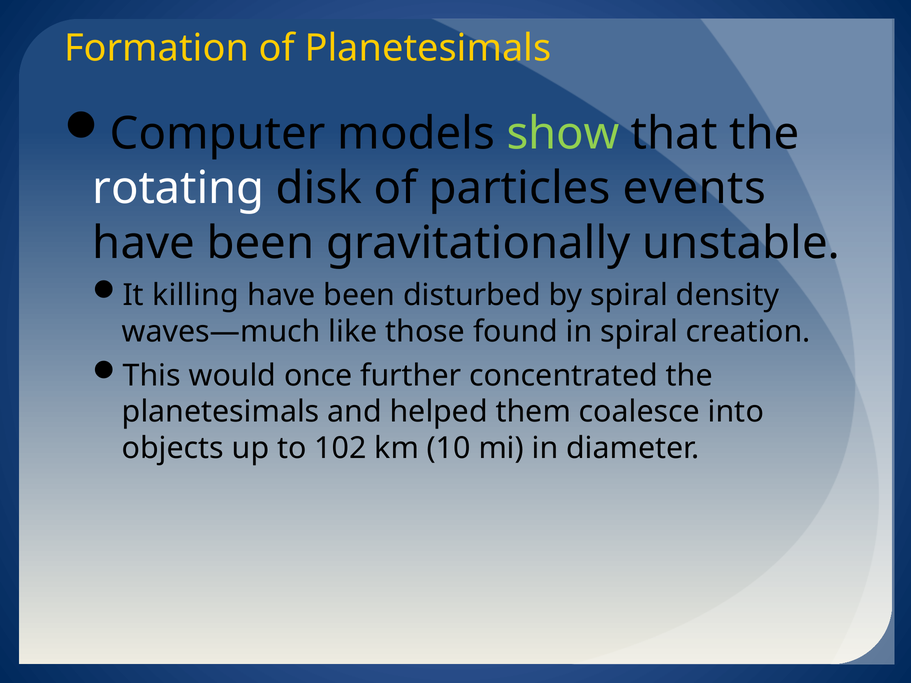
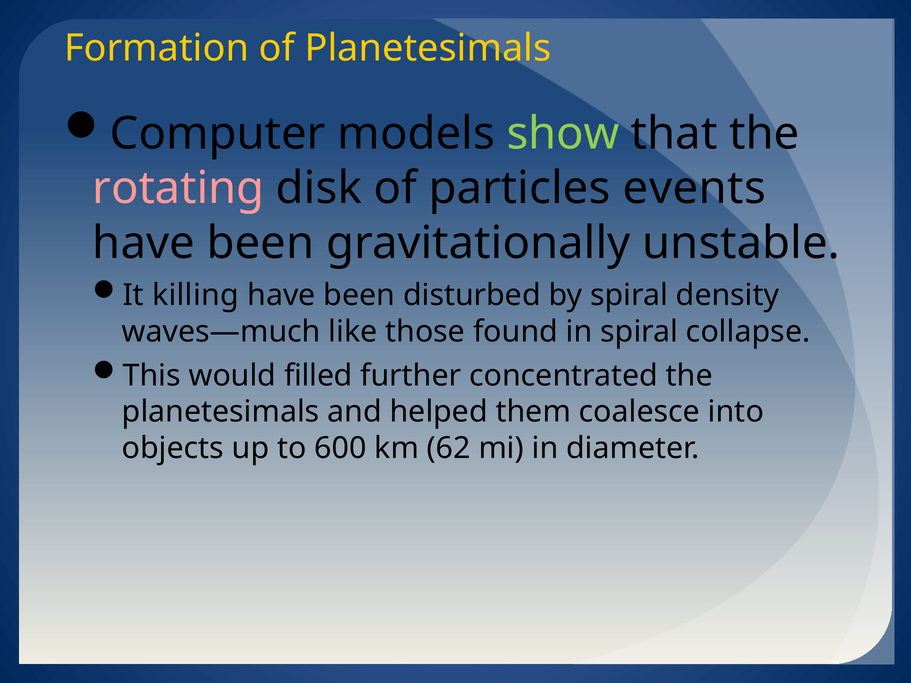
rotating colour: white -> pink
creation: creation -> collapse
once: once -> filled
102: 102 -> 600
10: 10 -> 62
